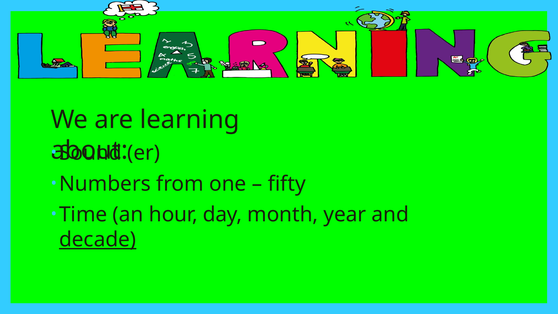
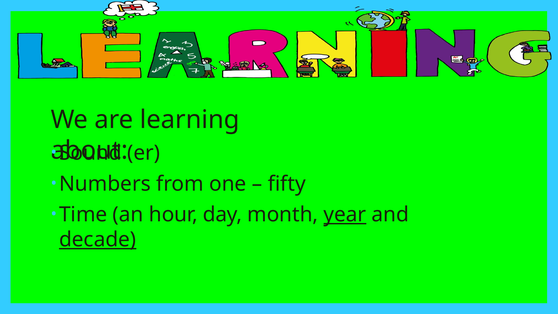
year underline: none -> present
